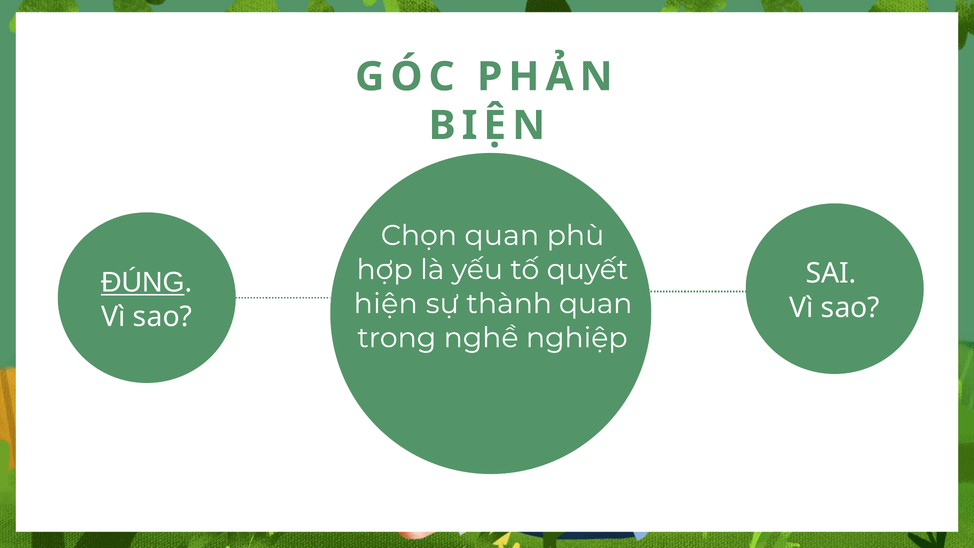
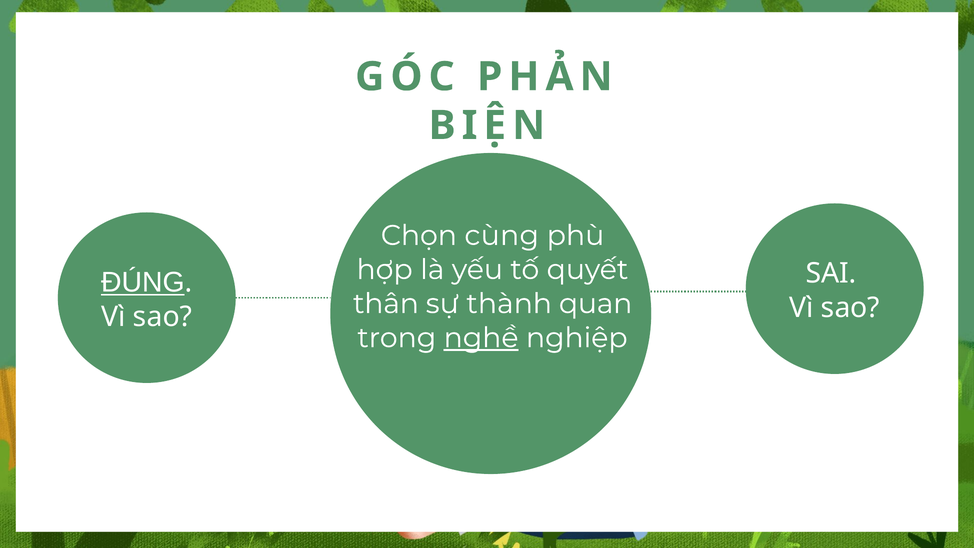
Chọn quan: quan -> cùng
hiện: hiện -> thân
nghề underline: none -> present
